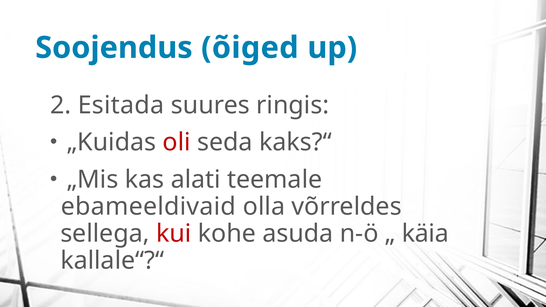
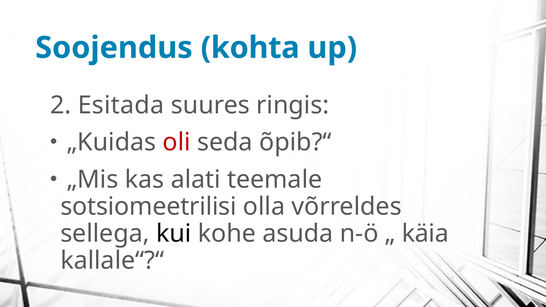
õiged: õiged -> kohta
kaks?“: kaks?“ -> õpib?“
ebameeldivaid: ebameeldivaid -> sotsiomeetrilisi
kui colour: red -> black
